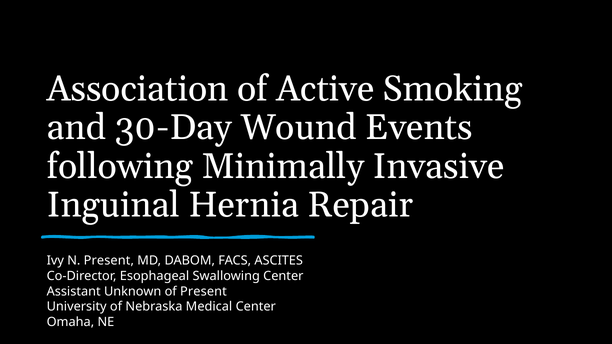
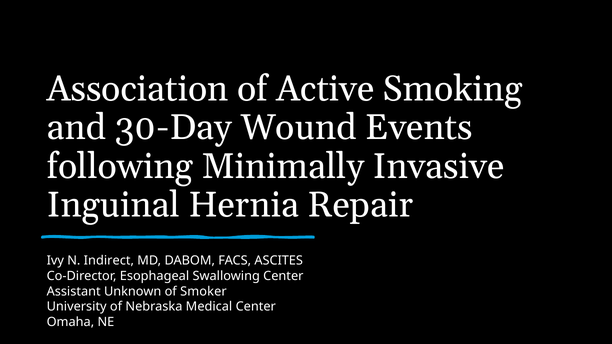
N Present: Present -> Indirect
of Present: Present -> Smoker
